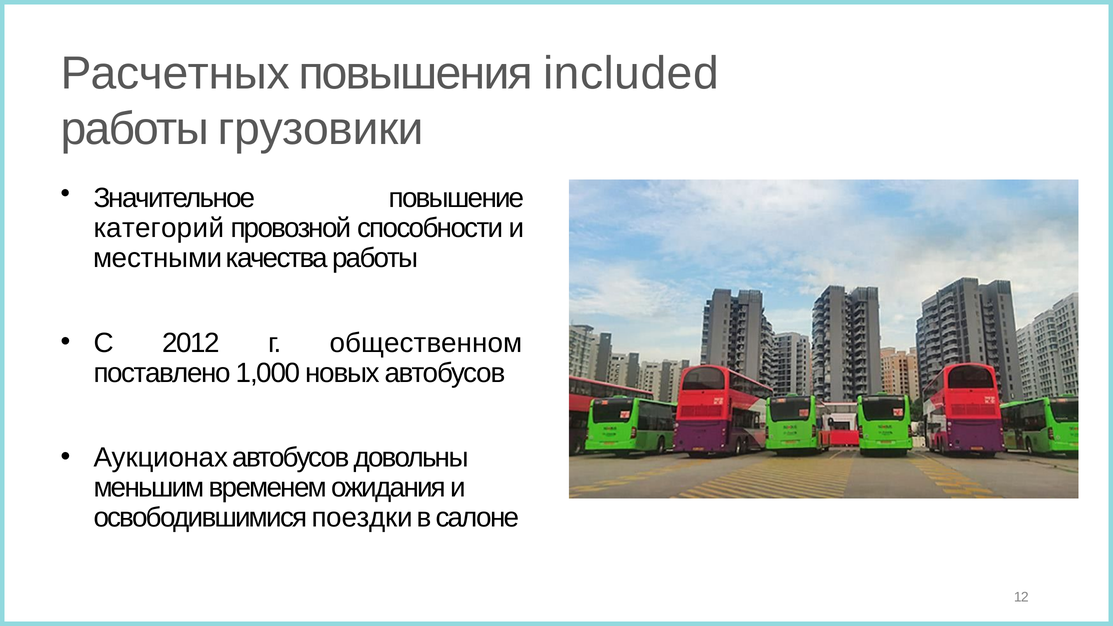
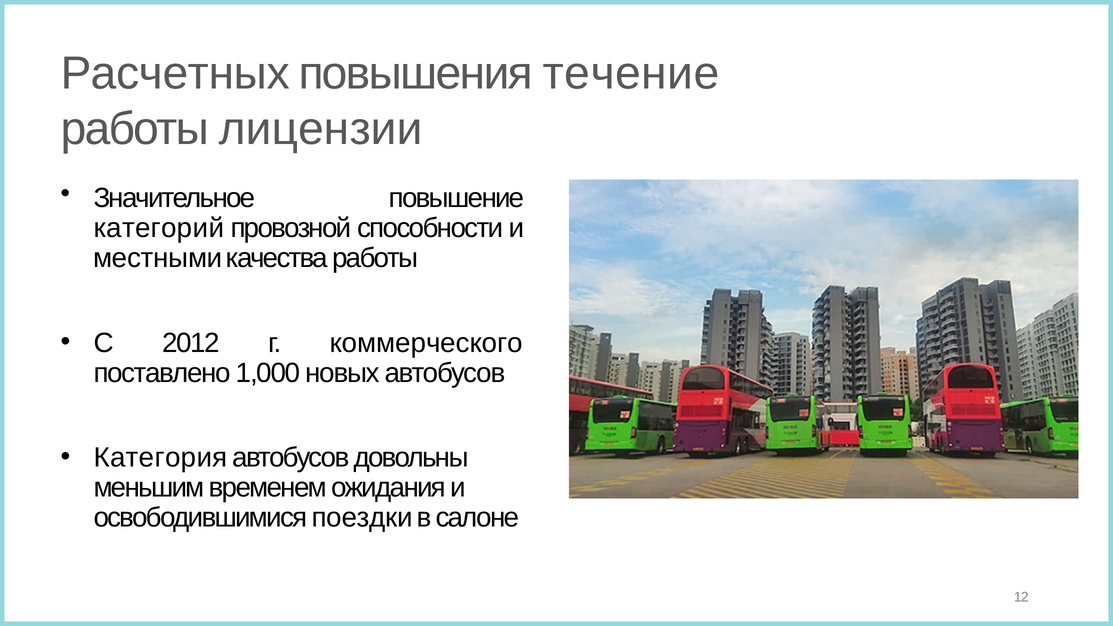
included: included -> течение
грузовики: грузовики -> лицензии
общественном: общественном -> коммерческого
Аукционах: Аукционах -> Категория
